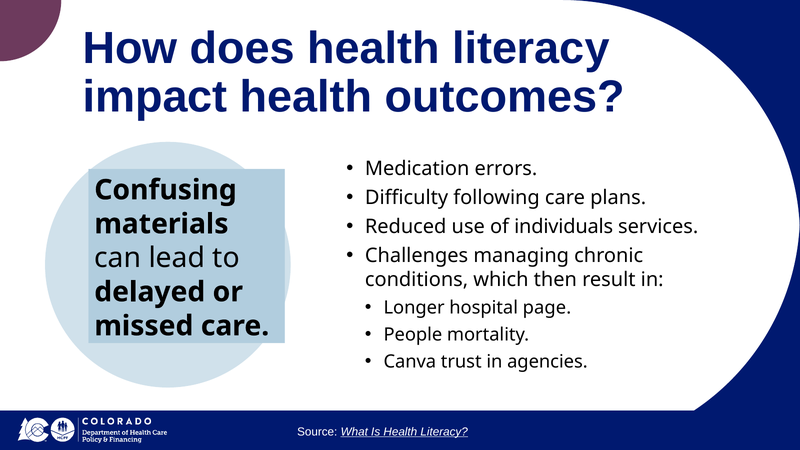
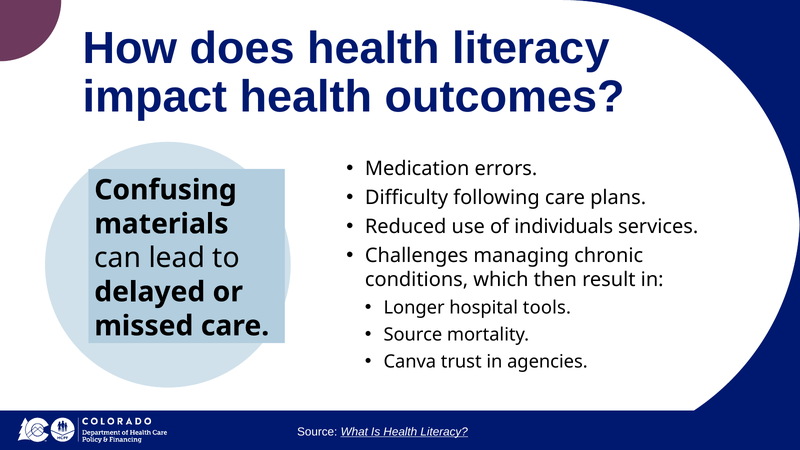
page: page -> tools
People at (413, 335): People -> Source
